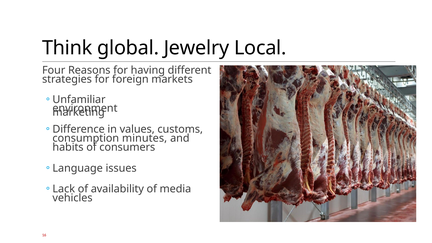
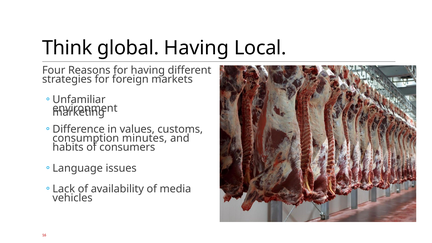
global Jewelry: Jewelry -> Having
